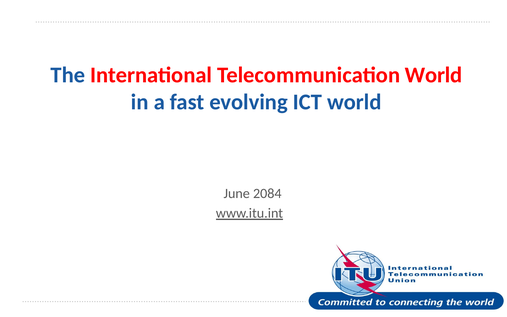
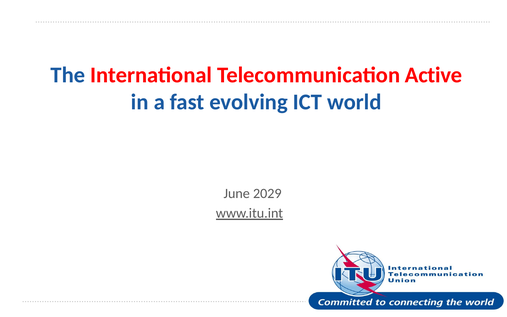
Telecommunication World: World -> Active
2084: 2084 -> 2029
